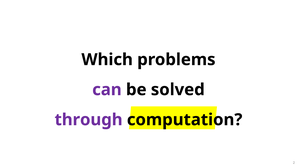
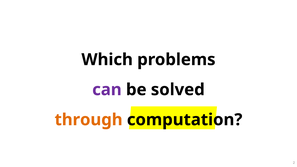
through colour: purple -> orange
